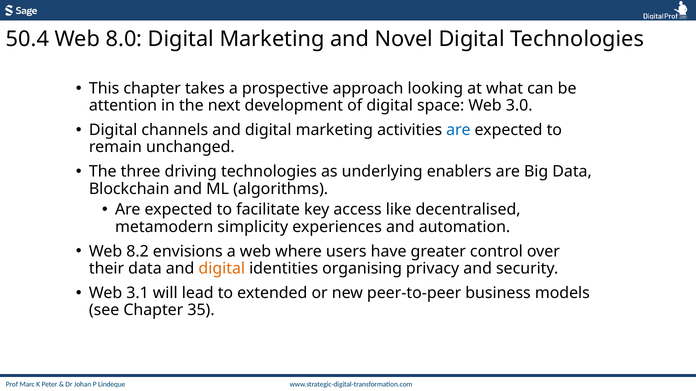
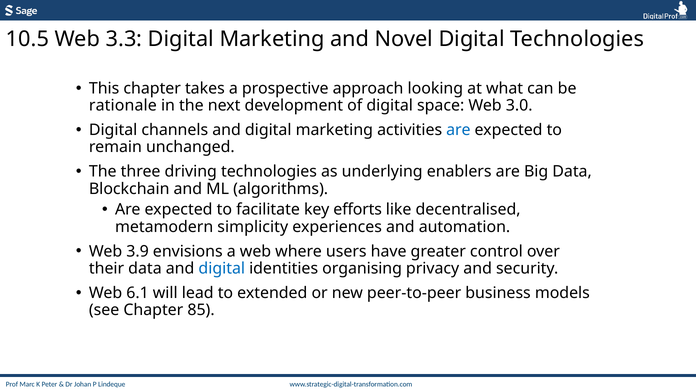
50.4: 50.4 -> 10.5
8.0: 8.0 -> 3.3
attention: attention -> rationale
access: access -> efforts
8.2: 8.2 -> 3.9
digital at (222, 269) colour: orange -> blue
3.1: 3.1 -> 6.1
35: 35 -> 85
